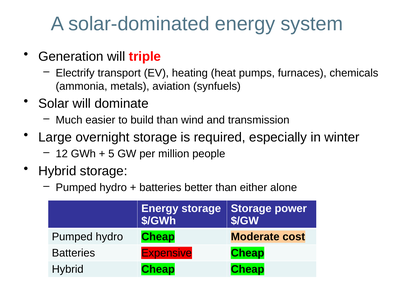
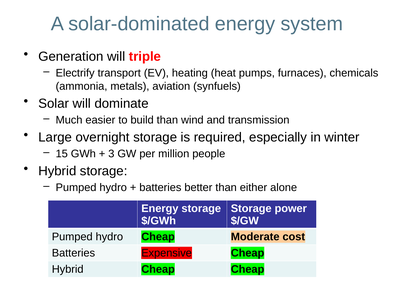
12: 12 -> 15
5: 5 -> 3
